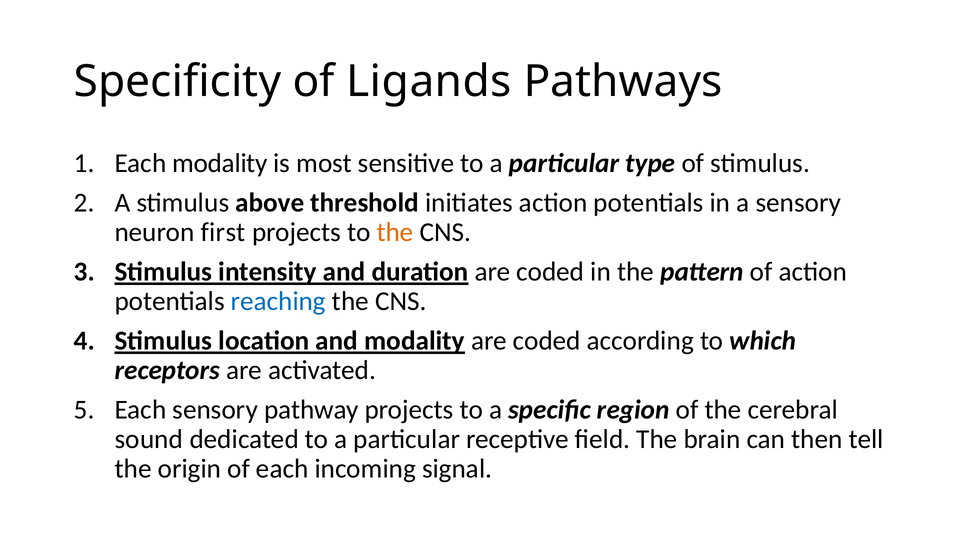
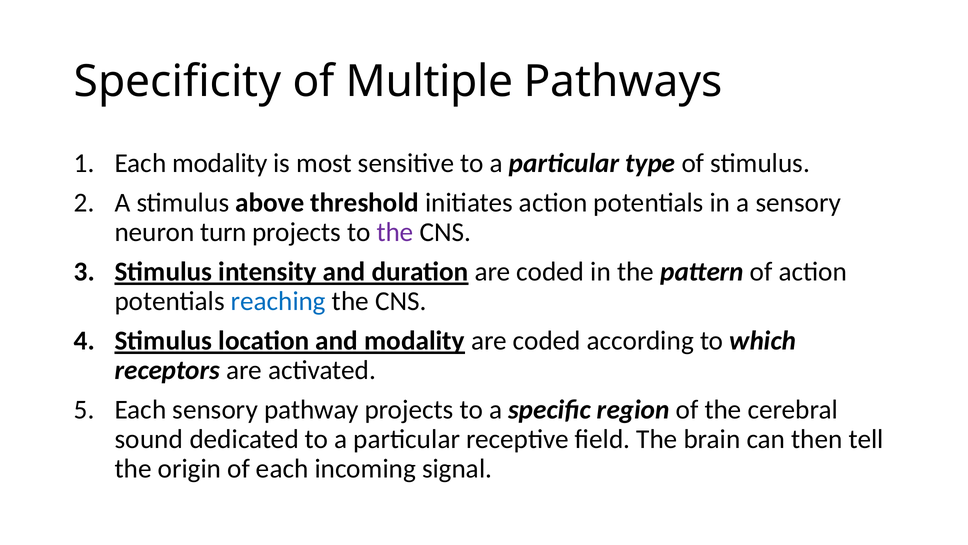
Ligands: Ligands -> Multiple
first: first -> turn
the at (395, 232) colour: orange -> purple
